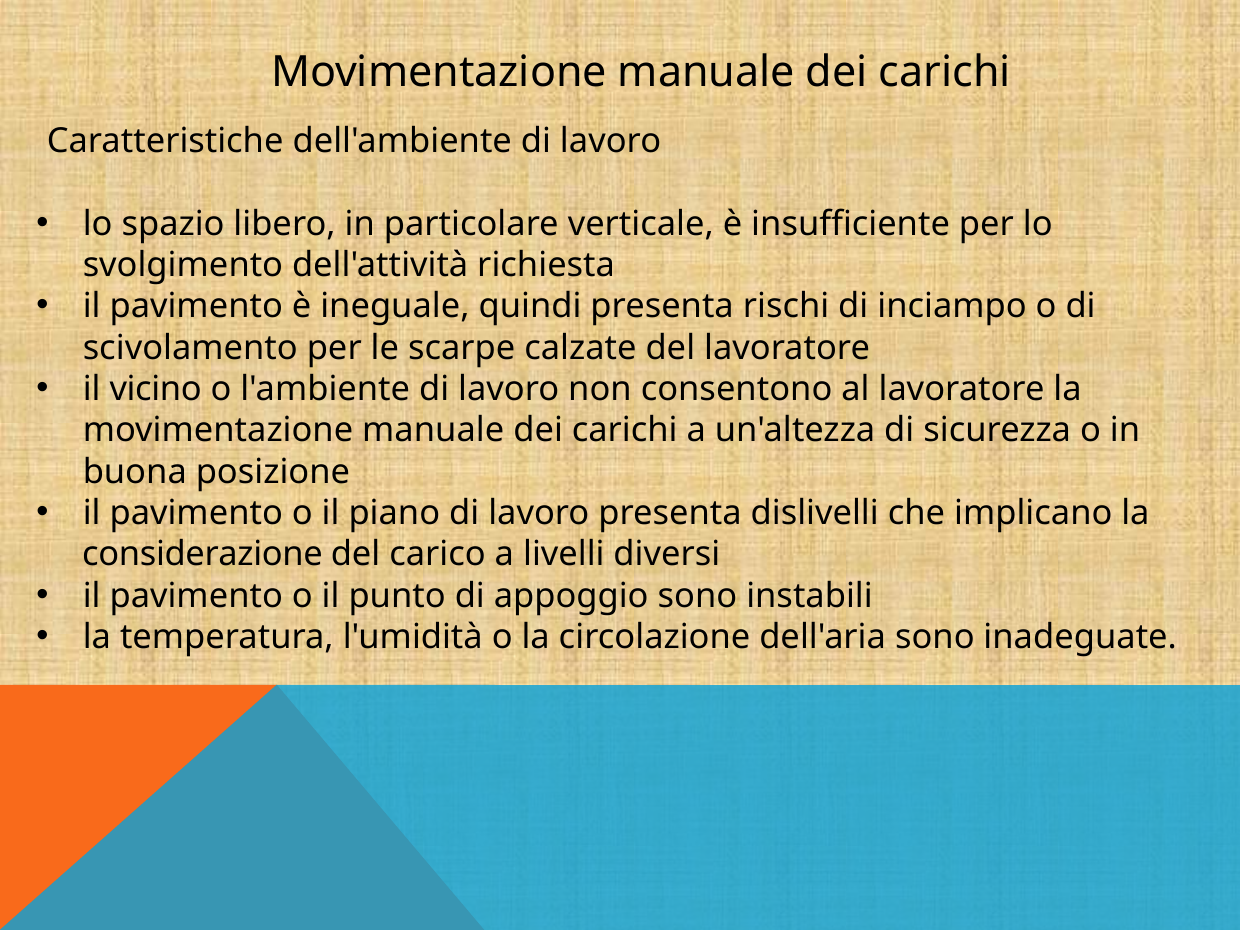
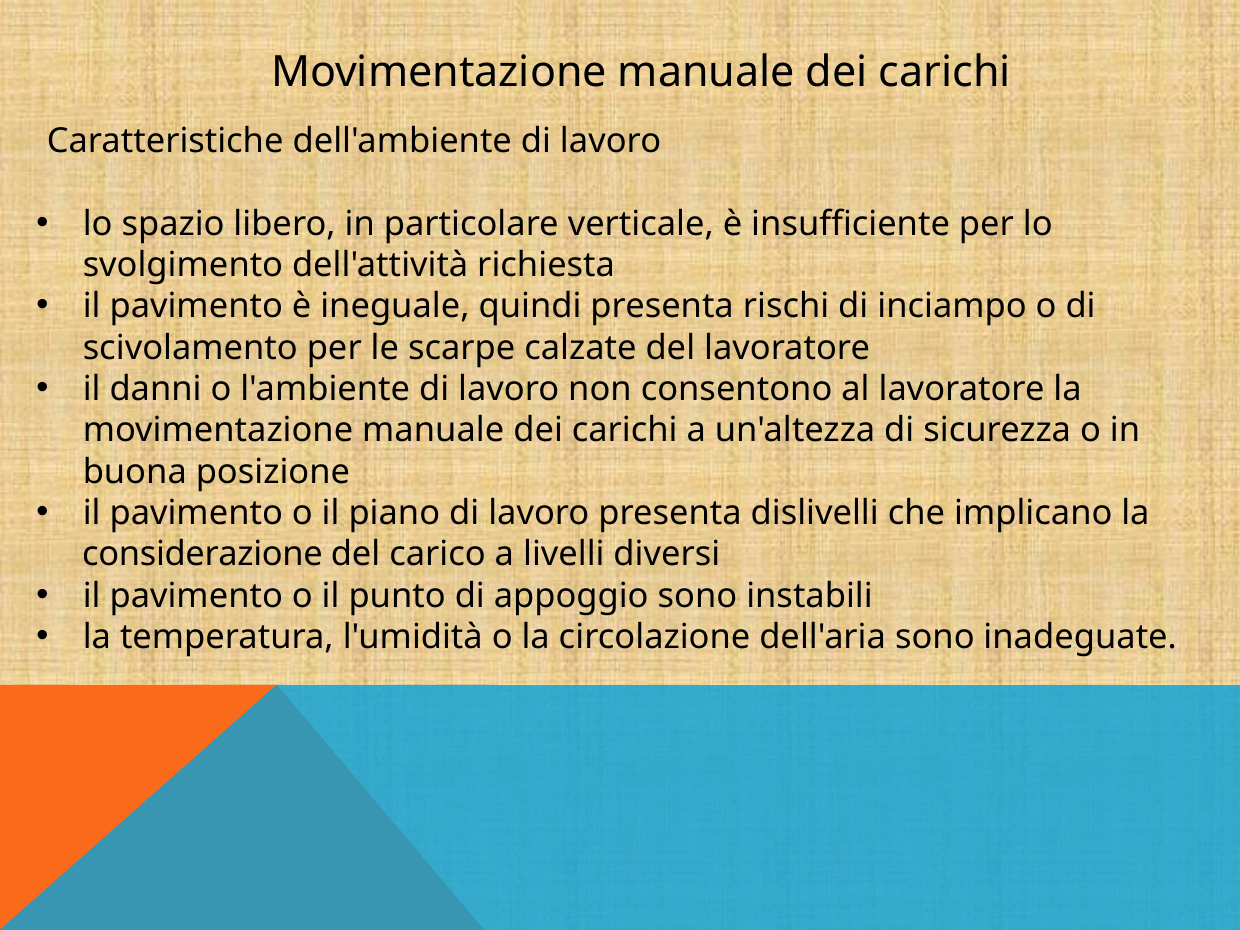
vicino: vicino -> danni
